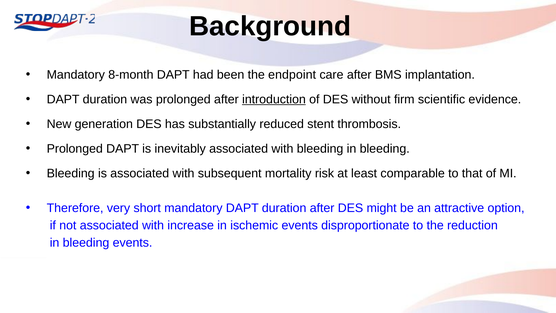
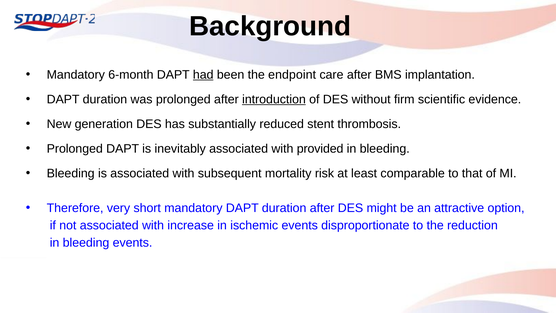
8-month: 8-month -> 6-month
had underline: none -> present
with bleeding: bleeding -> provided
